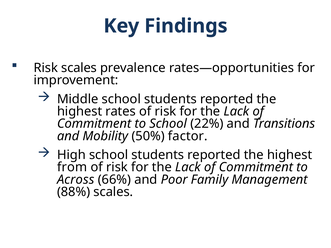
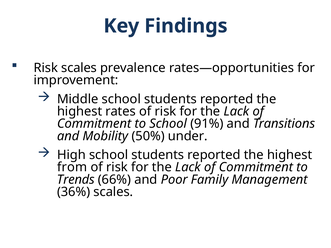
22%: 22% -> 91%
factor: factor -> under
Across: Across -> Trends
88%: 88% -> 36%
